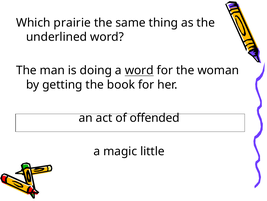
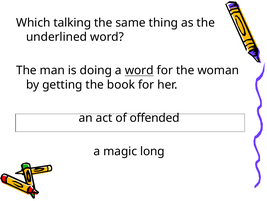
prairie: prairie -> talking
little: little -> long
